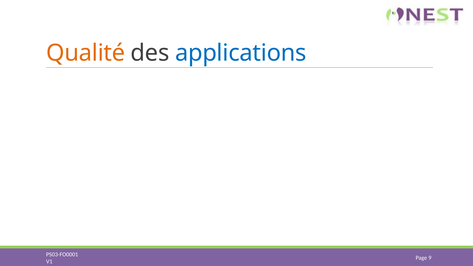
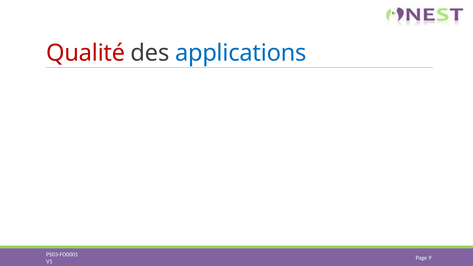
Qualité colour: orange -> red
